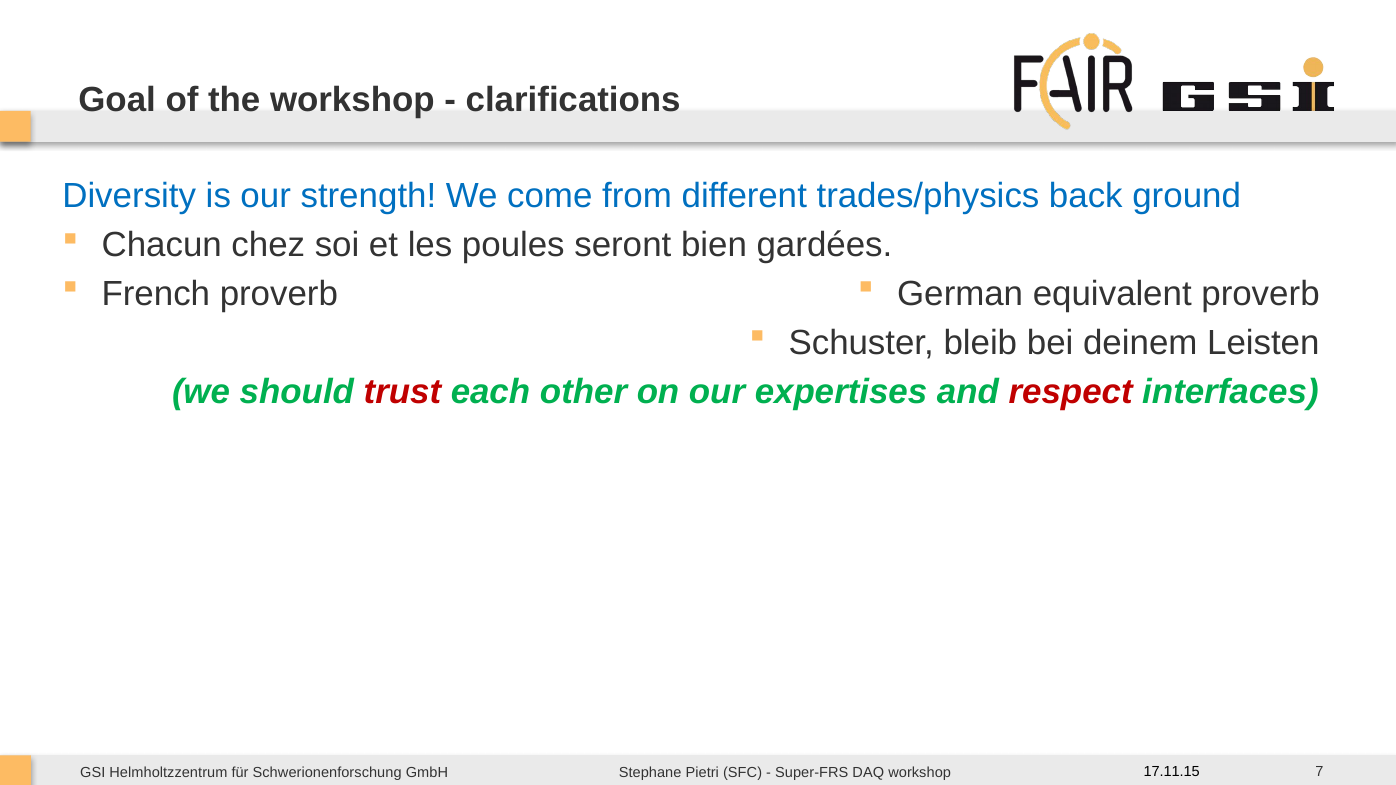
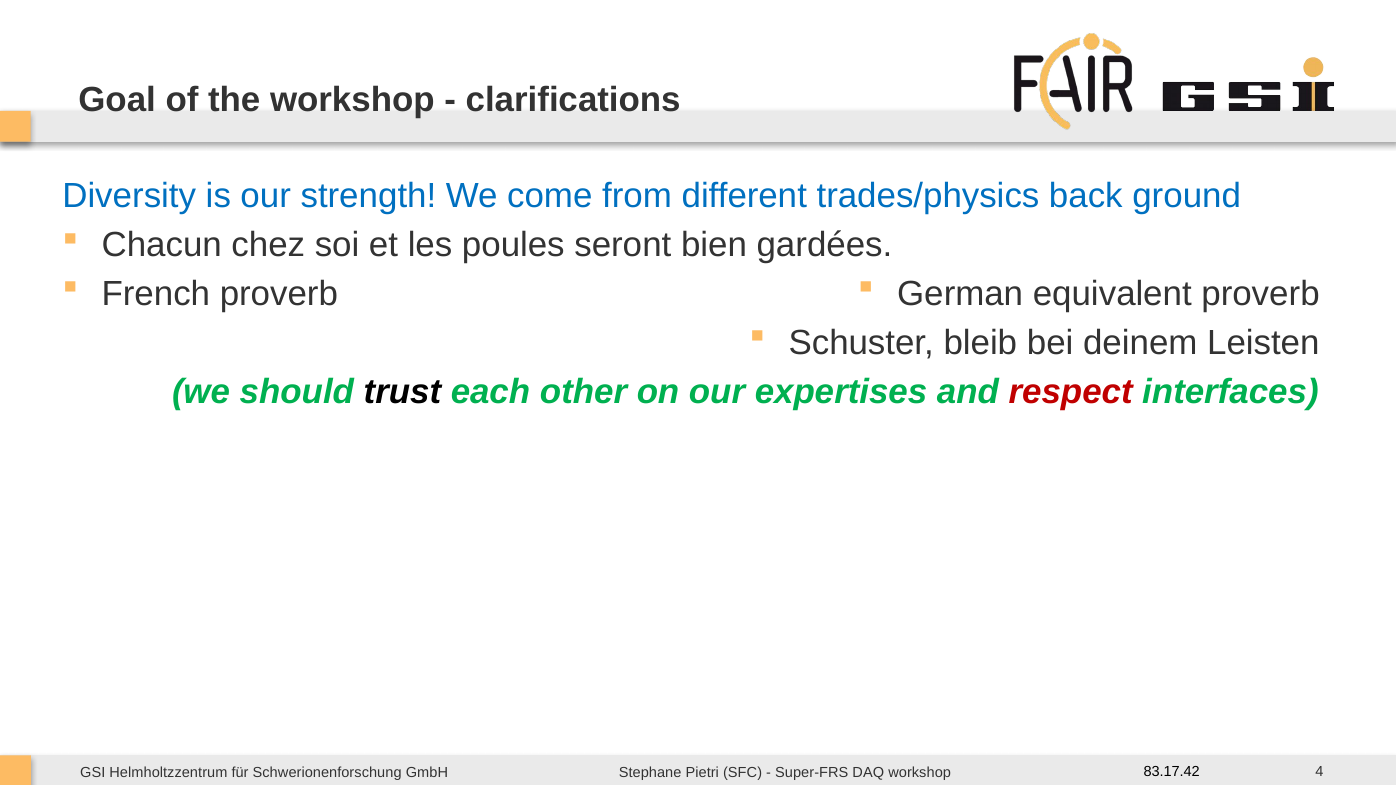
trust colour: red -> black
17.11.15: 17.11.15 -> 83.17.42
7: 7 -> 4
